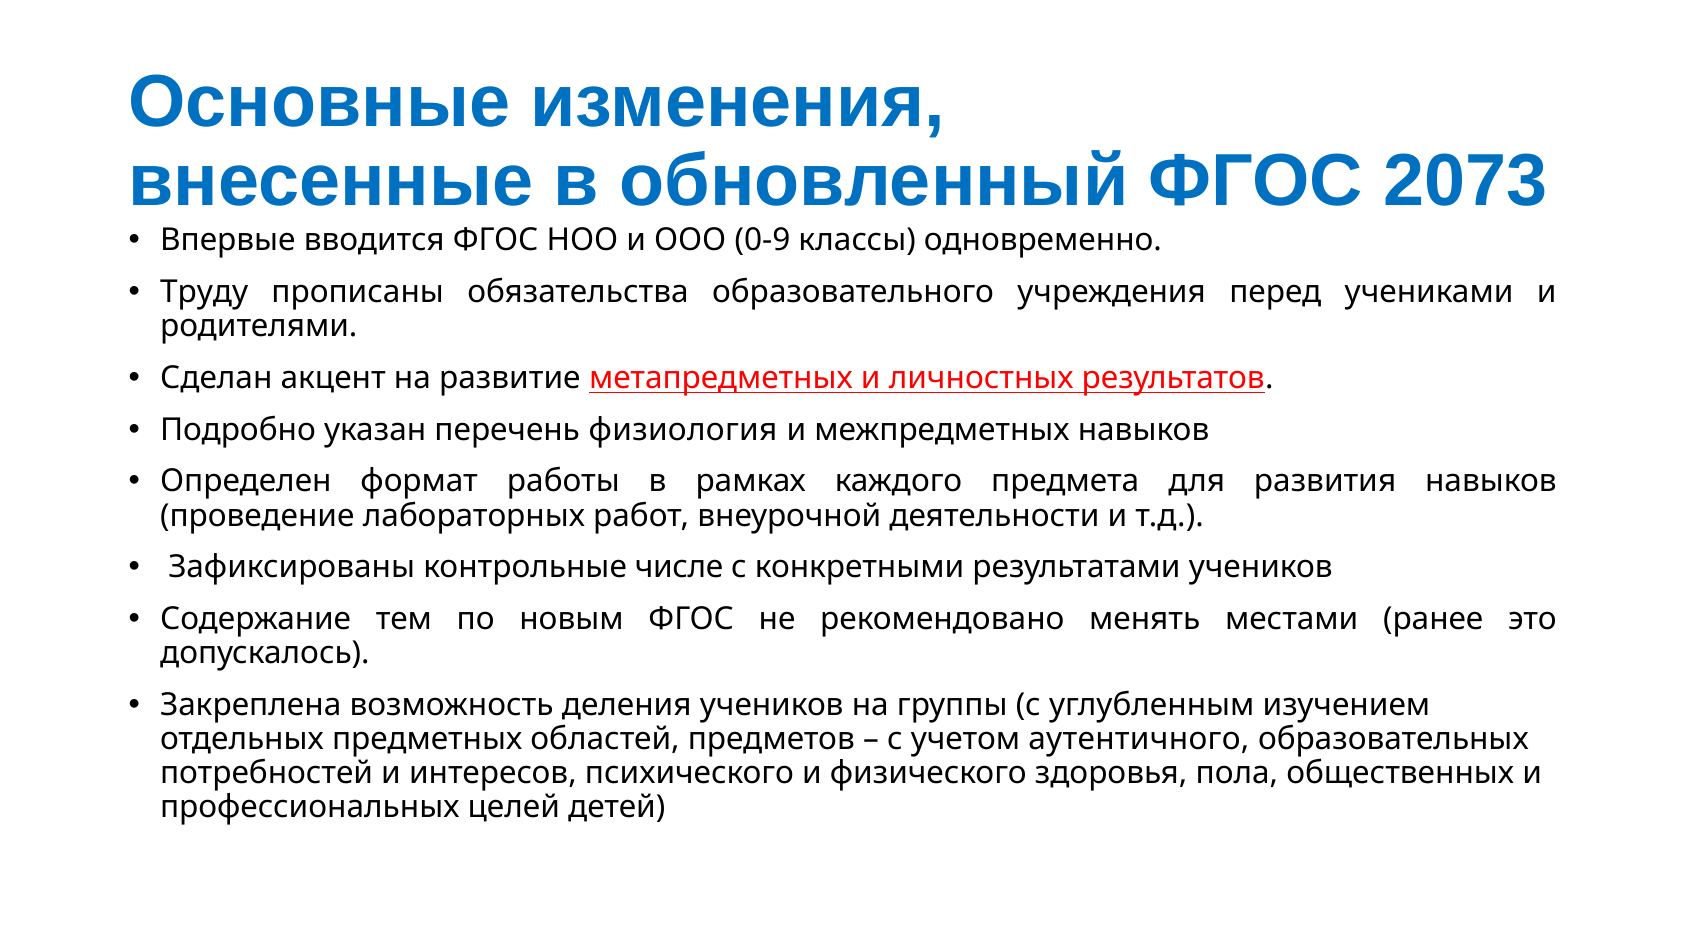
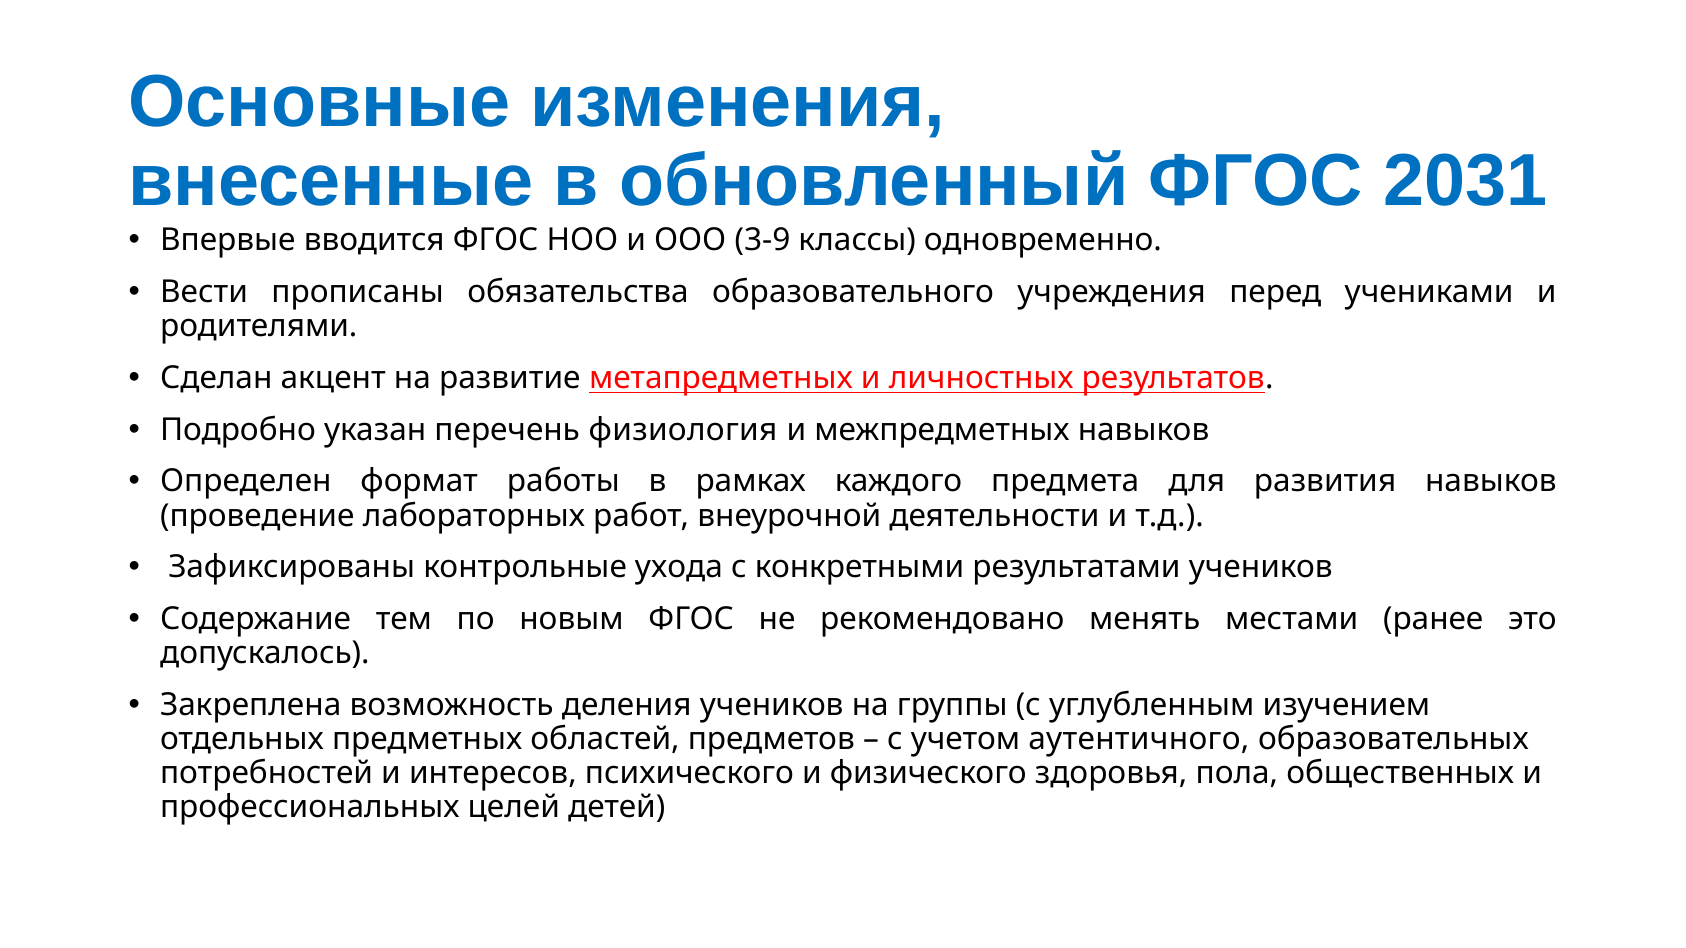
2073: 2073 -> 2031
0-9: 0-9 -> 3-9
Труду: Труду -> Вести
числе: числе -> ухода
